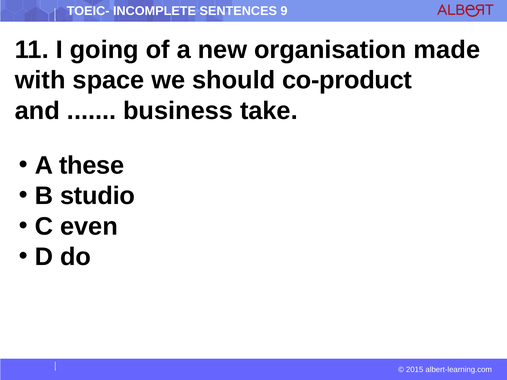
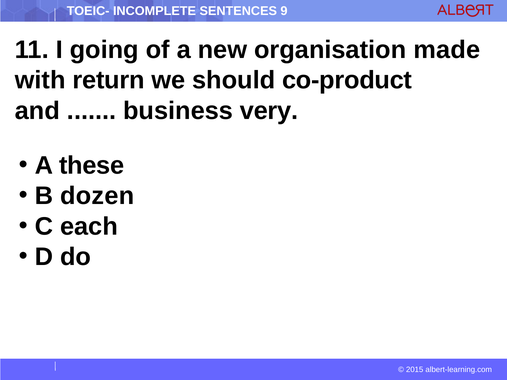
space: space -> return
take: take -> very
studio: studio -> dozen
even: even -> each
